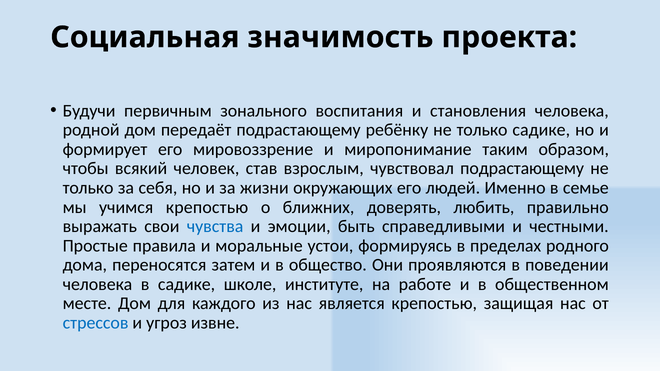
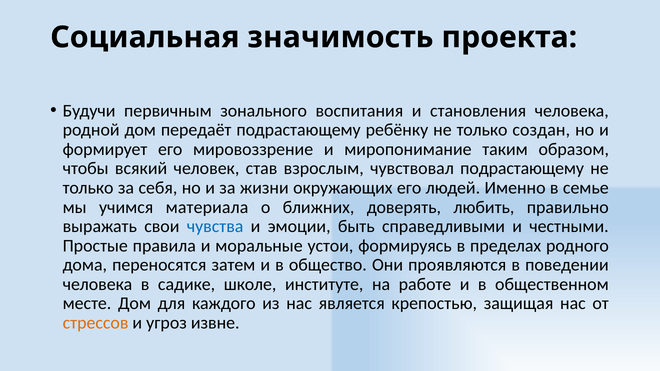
только садике: садике -> создан
учимся крепостью: крепостью -> материала
стрессов colour: blue -> orange
